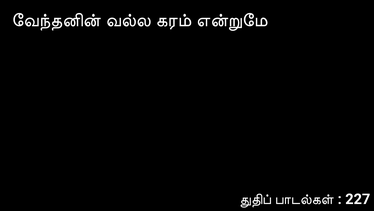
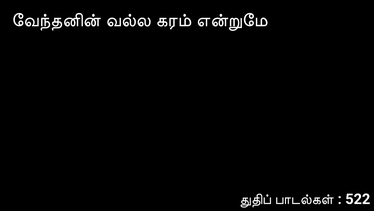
227: 227 -> 522
